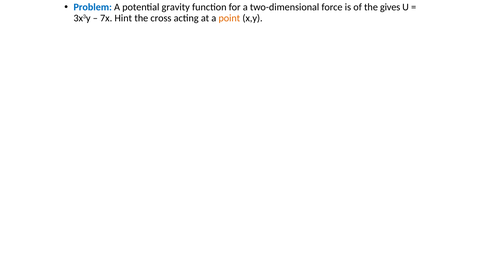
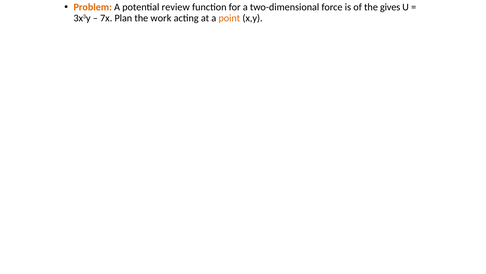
Problem colour: blue -> orange
gravity: gravity -> review
Hint: Hint -> Plan
cross: cross -> work
